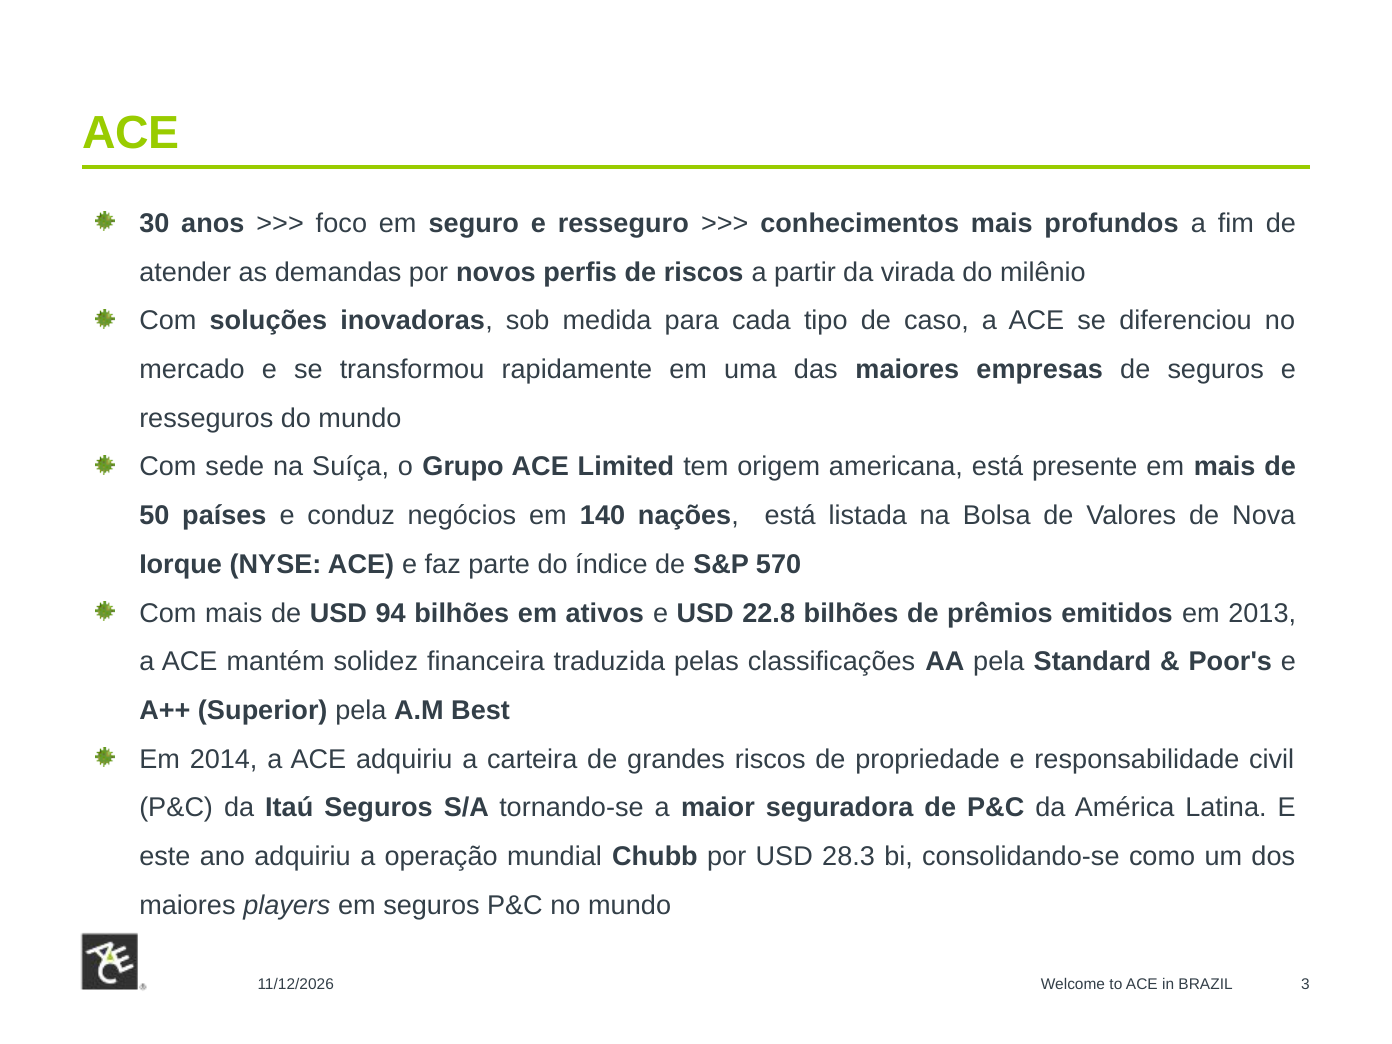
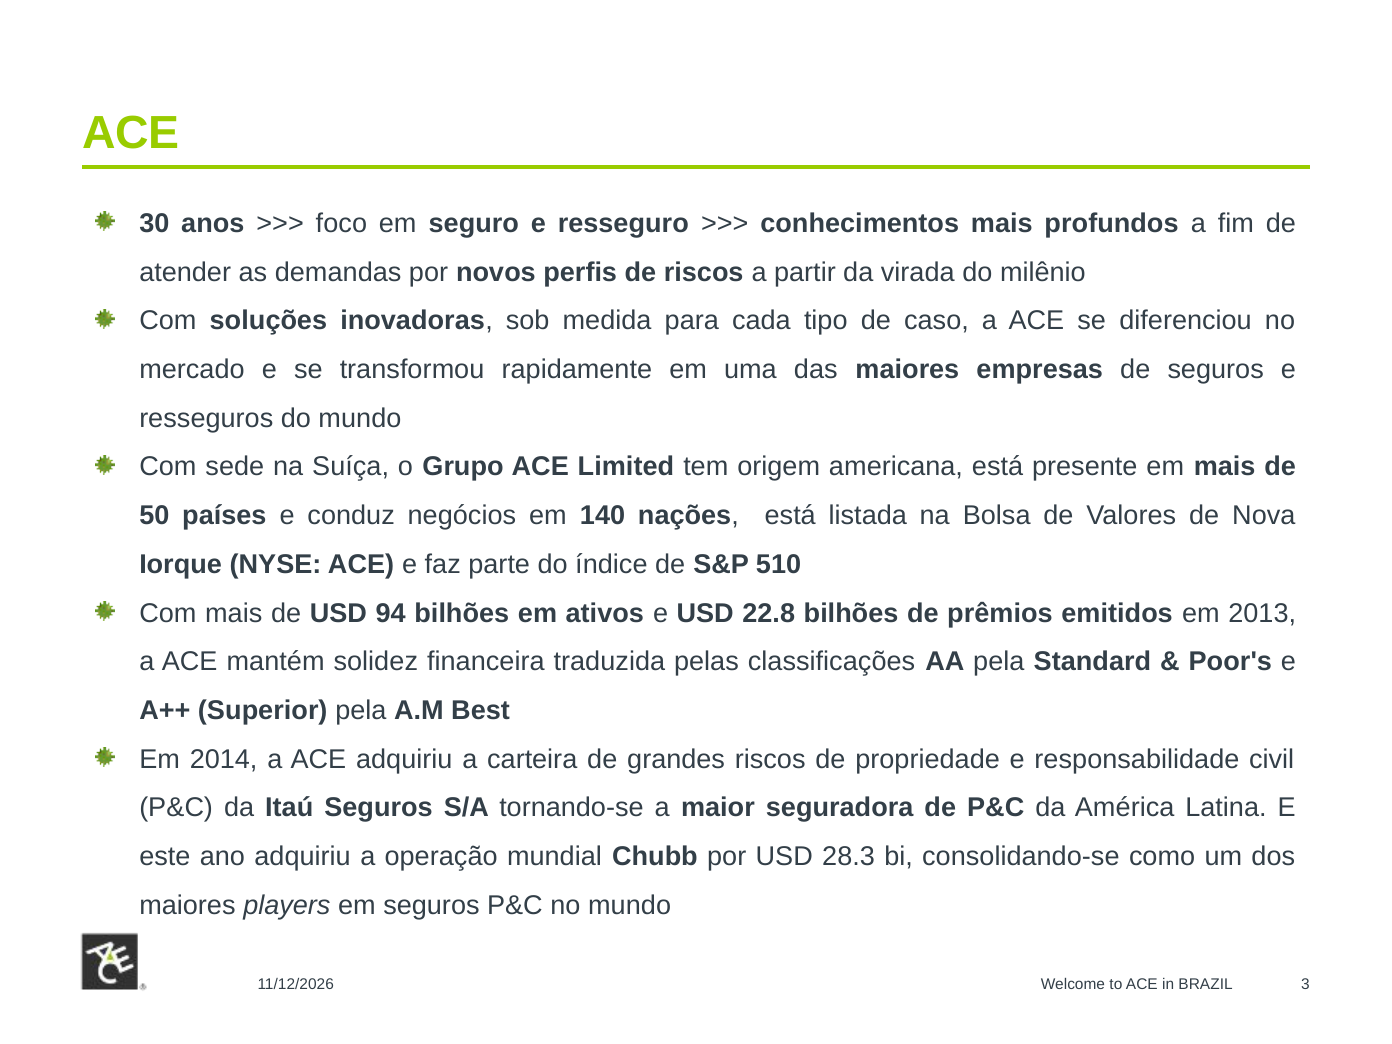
570: 570 -> 510
